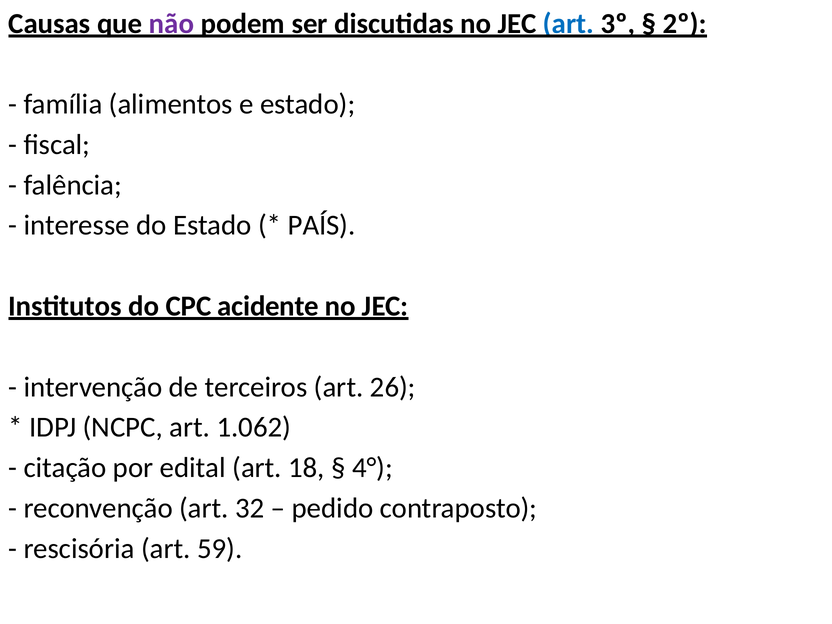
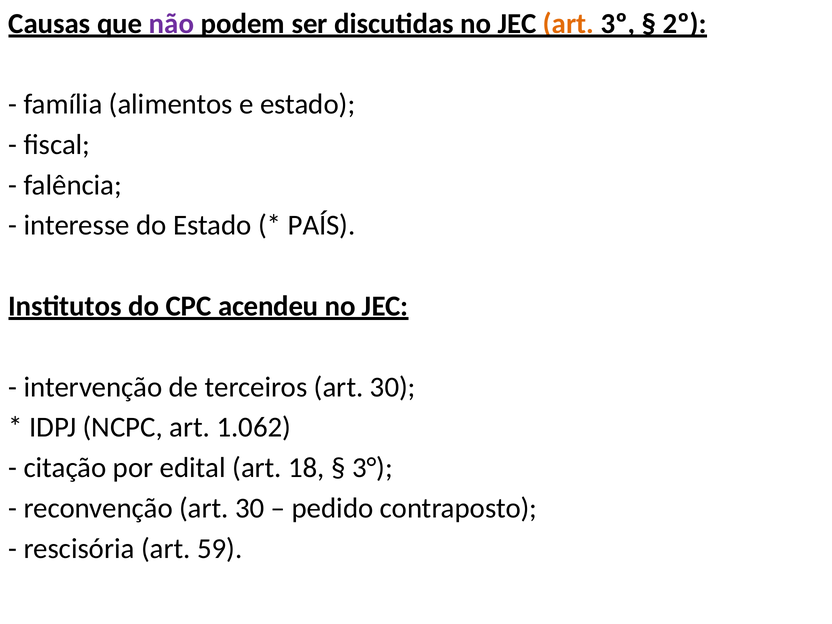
art at (569, 23) colour: blue -> orange
acidente: acidente -> acendeu
terceiros art 26: 26 -> 30
4°: 4° -> 3°
reconvenção art 32: 32 -> 30
